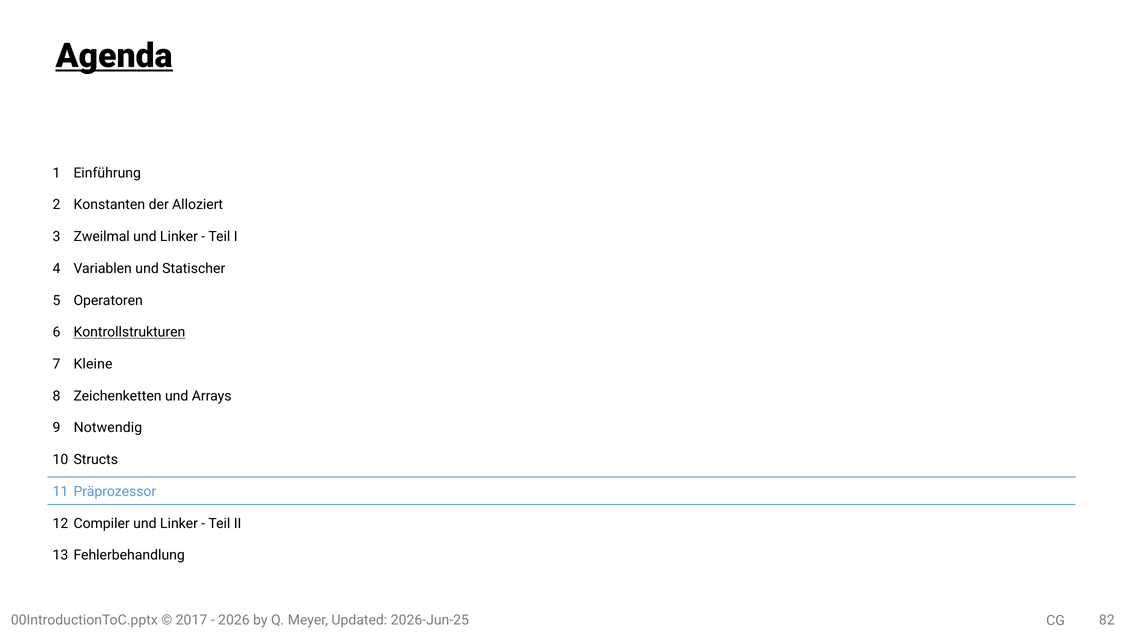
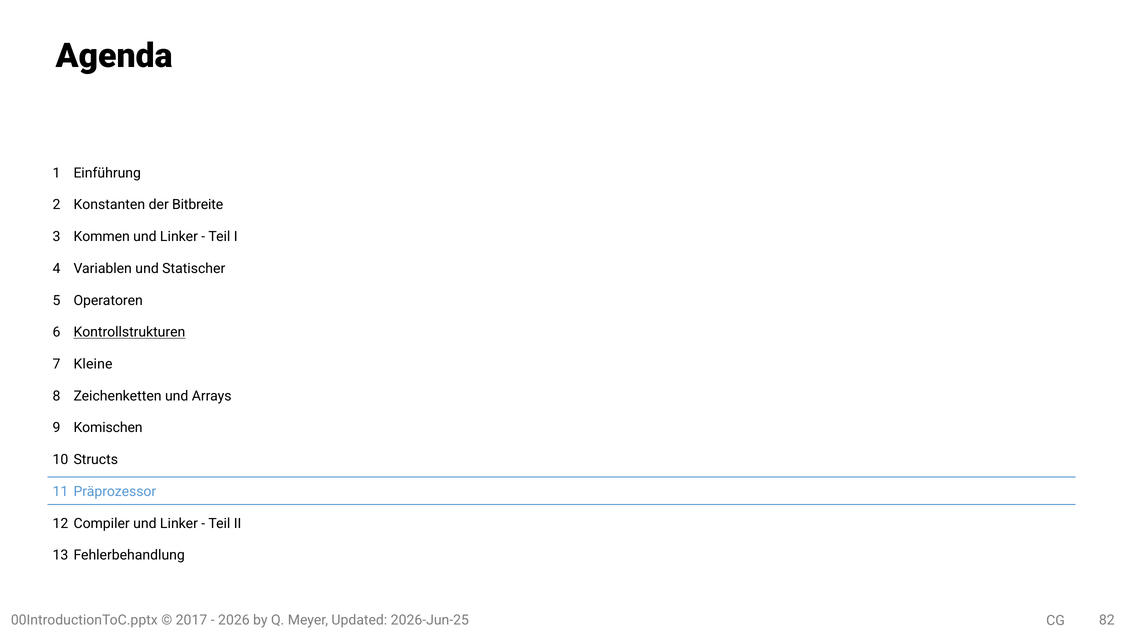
Agenda underline: present -> none
Alloziert: Alloziert -> Bitbreite
Zweilmal: Zweilmal -> Kommen
Notwendig: Notwendig -> Komischen
